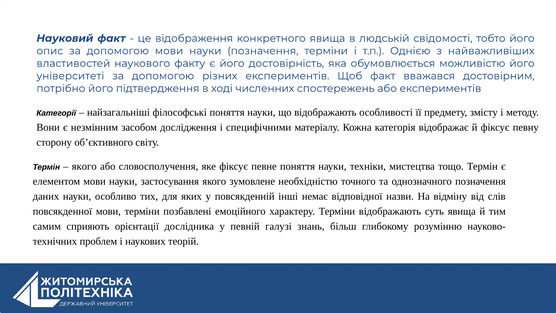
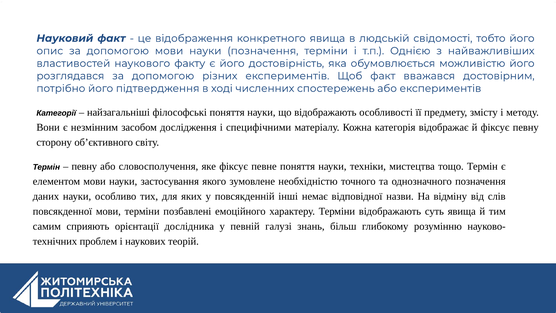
університеті: університеті -> розглядався
якого at (84, 166): якого -> певну
